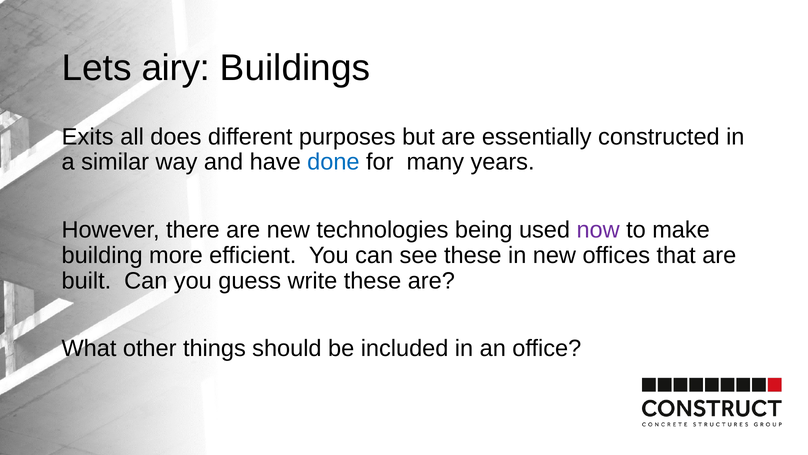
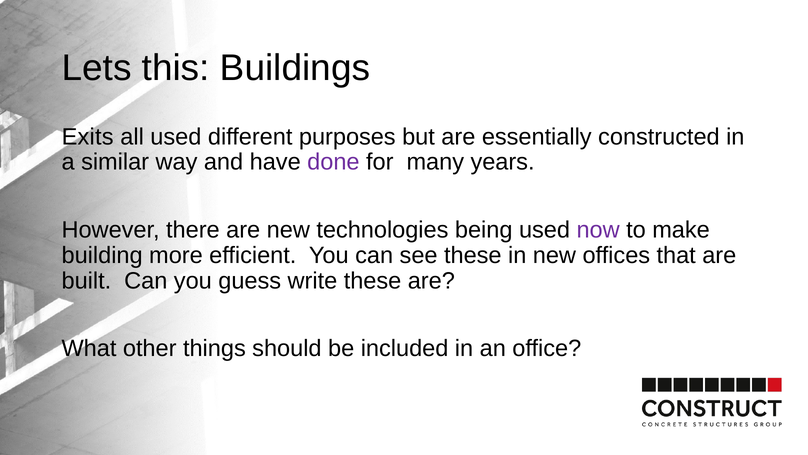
airy: airy -> this
all does: does -> used
done colour: blue -> purple
